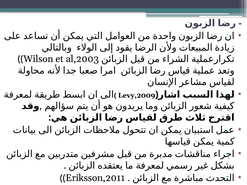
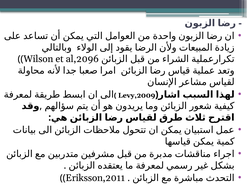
al,2003: al,2003 -> al,2096
